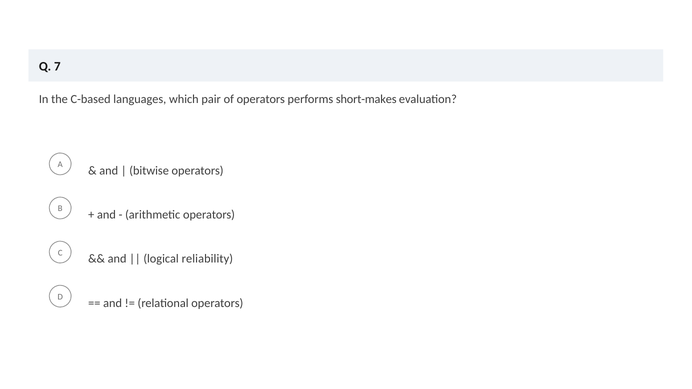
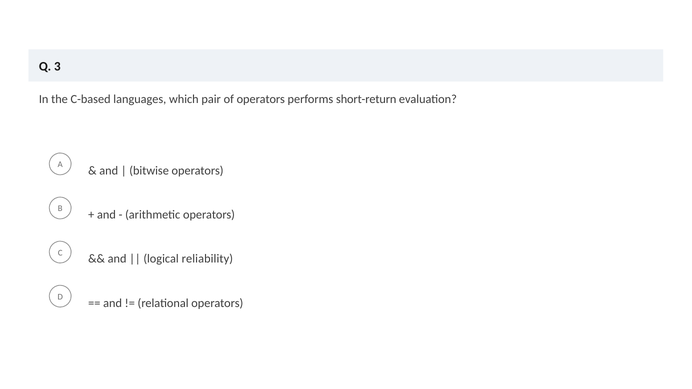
7: 7 -> 3
short-makes: short-makes -> short-return
